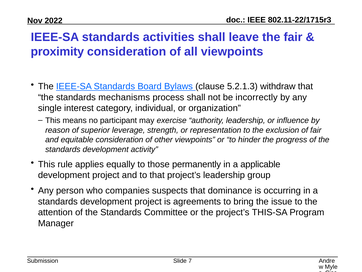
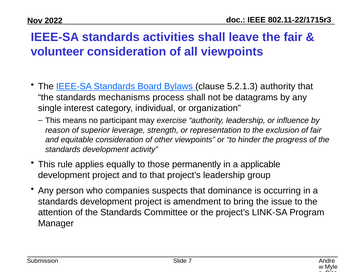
proximity: proximity -> volunteer
5.2.1.3 withdraw: withdraw -> authority
incorrectly: incorrectly -> datagrams
agreements: agreements -> amendment
THIS-SA: THIS-SA -> LINK-SA
